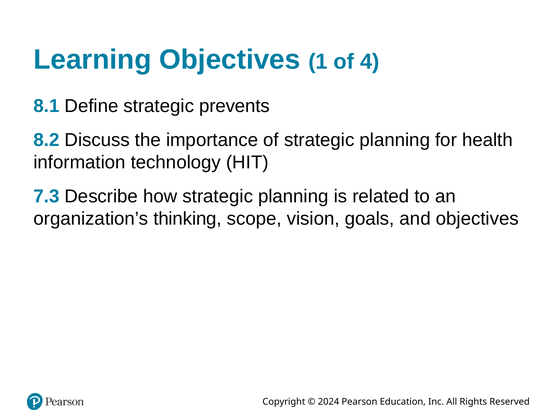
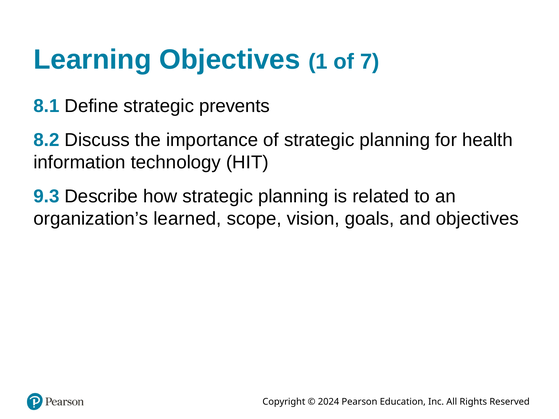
4: 4 -> 7
7.3: 7.3 -> 9.3
thinking: thinking -> learned
